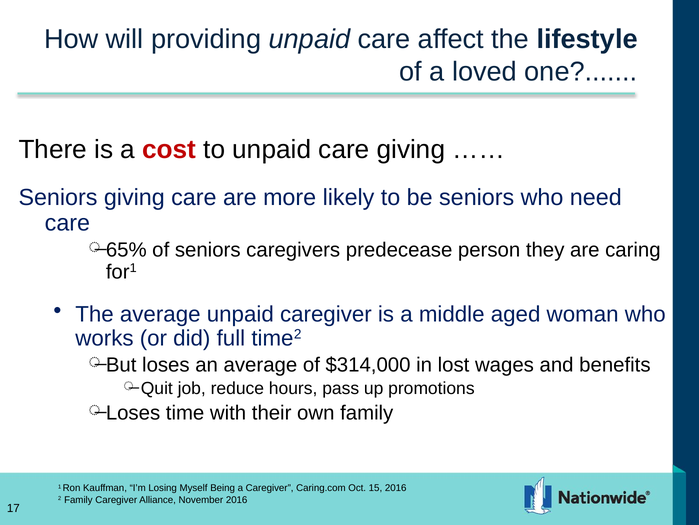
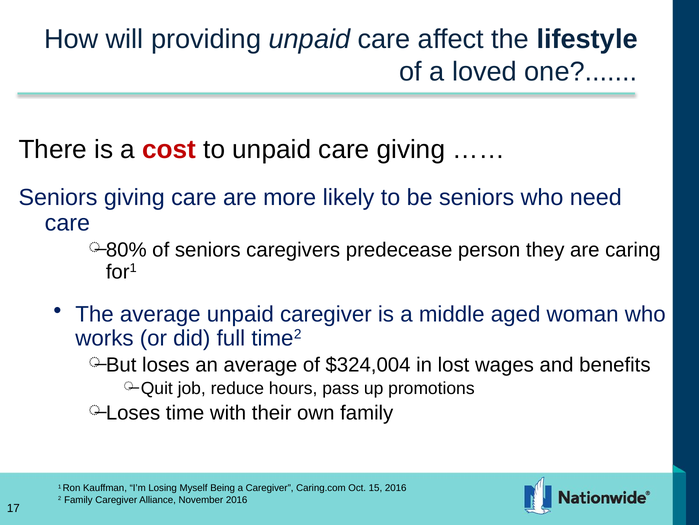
65%: 65% -> 80%
$314,000: $314,000 -> $324,004
